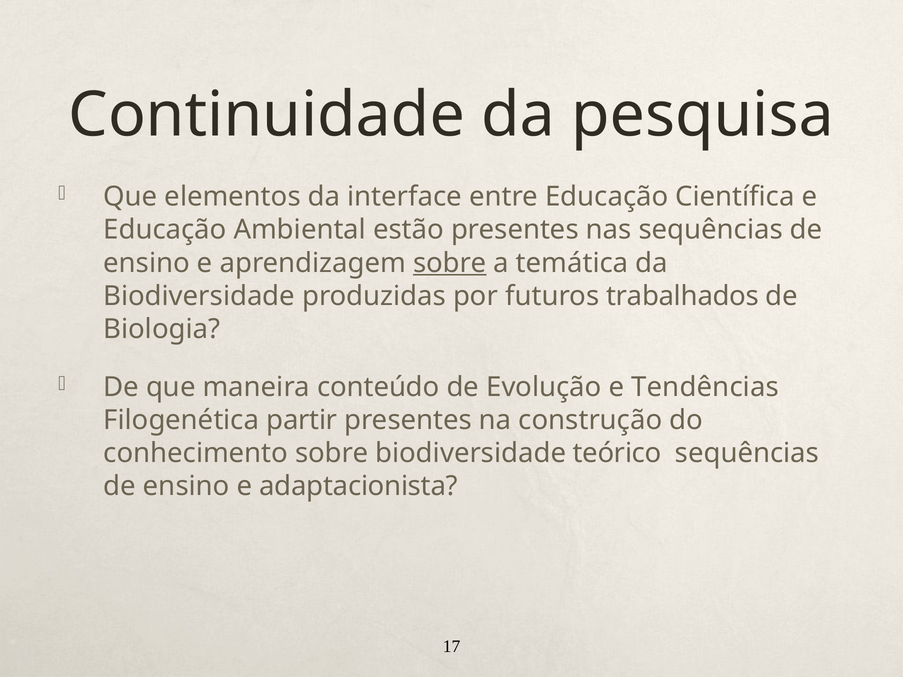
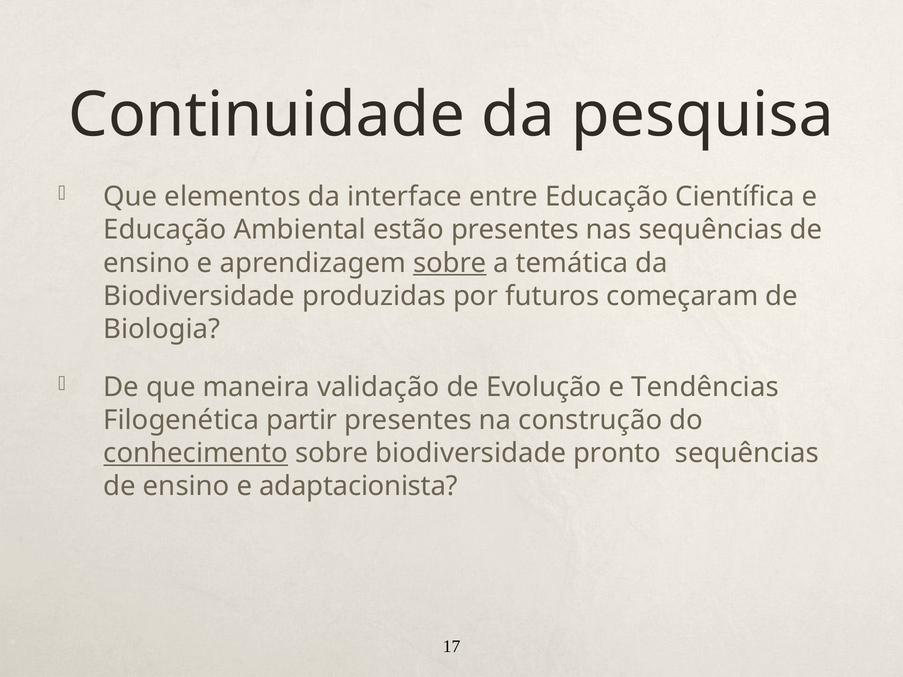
trabalhados: trabalhados -> começaram
conteúdo: conteúdo -> validação
conhecimento underline: none -> present
teórico: teórico -> pronto
